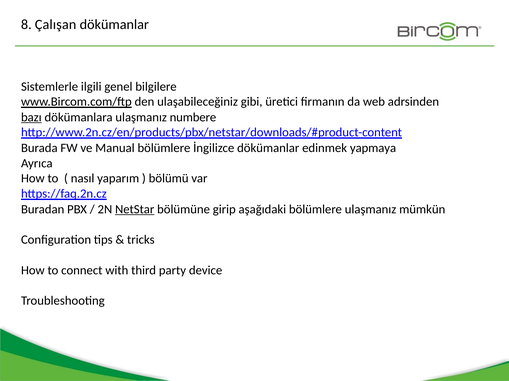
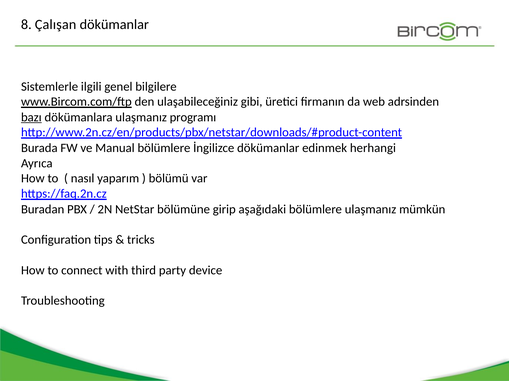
numbere: numbere -> programı
yapmaya: yapmaya -> herhangi
NetStar underline: present -> none
